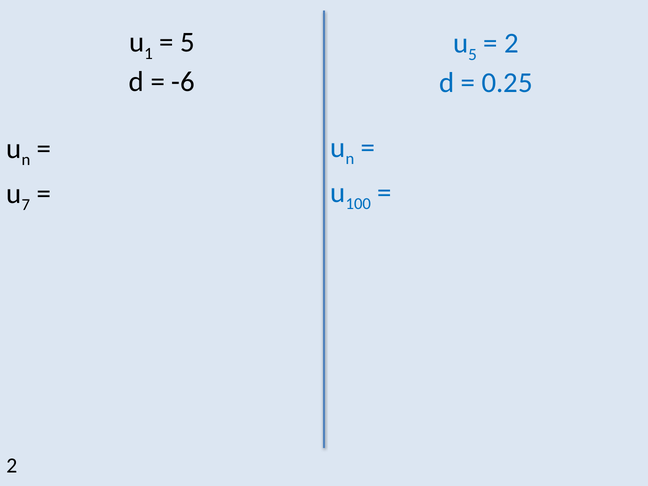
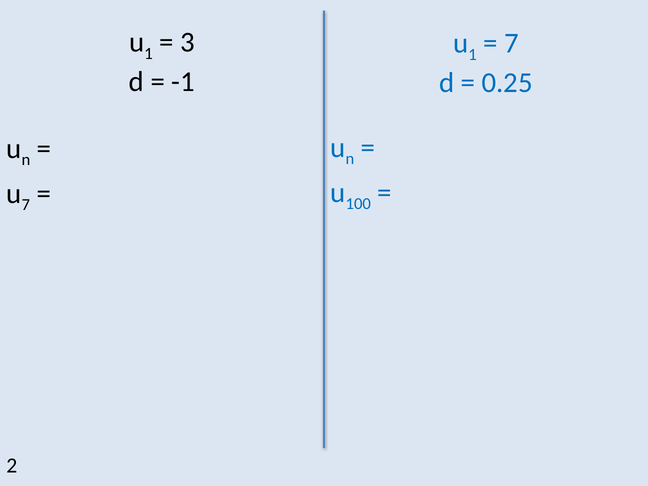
5 at (187, 42): 5 -> 3
5 at (473, 54): 5 -> 1
2 at (511, 43): 2 -> 7
-6: -6 -> -1
